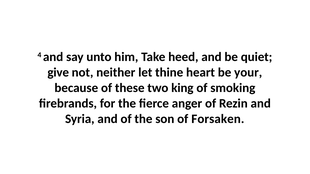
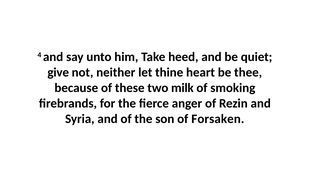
your: your -> thee
king: king -> milk
